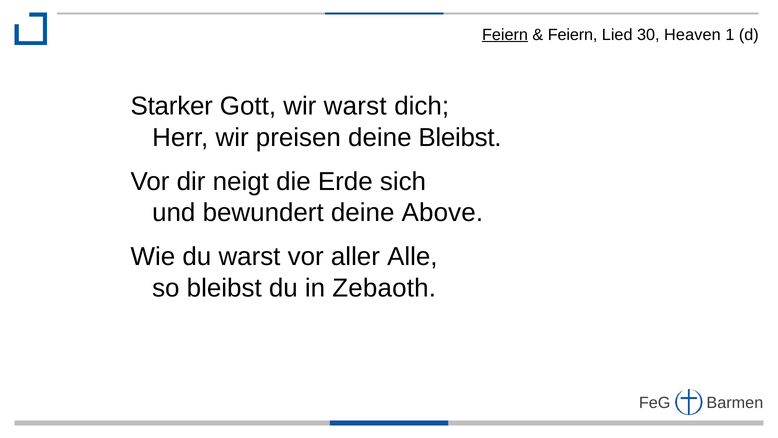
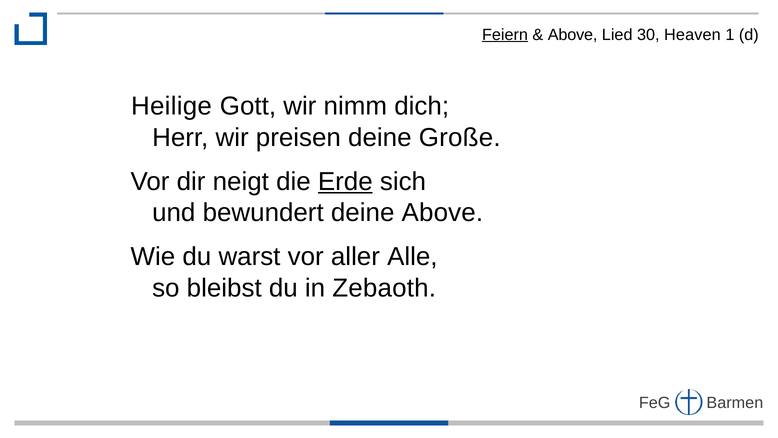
Feiern at (573, 35): Feiern -> Above
Starker: Starker -> Heilige
wir warst: warst -> nimm
deine Bleibst: Bleibst -> Große
Erde underline: none -> present
